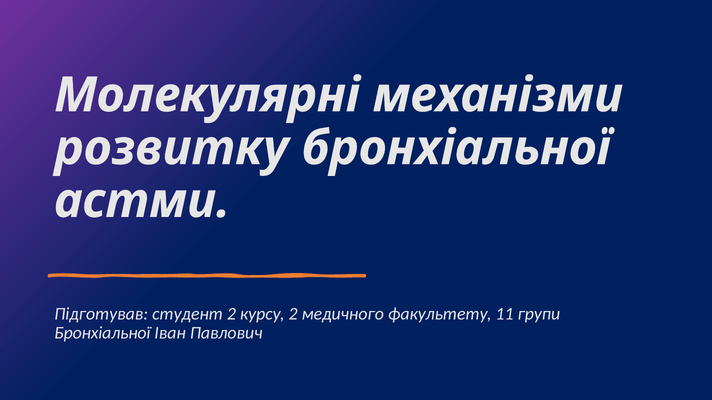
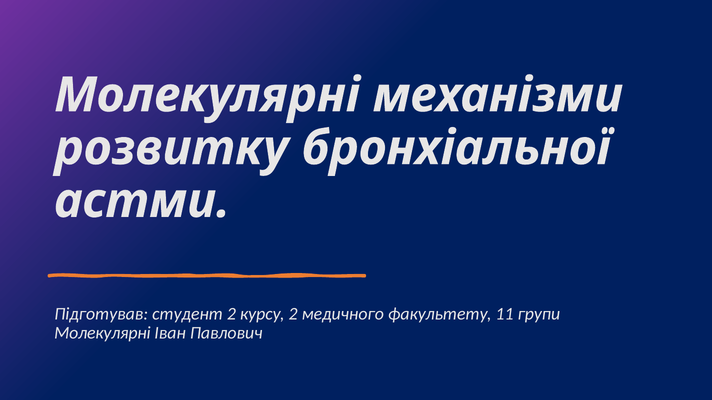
Бронхіальної at (102, 333): Бронхіальної -> Молекулярні
